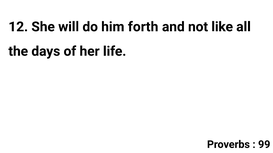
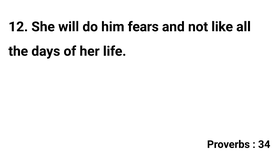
forth: forth -> fears
99: 99 -> 34
